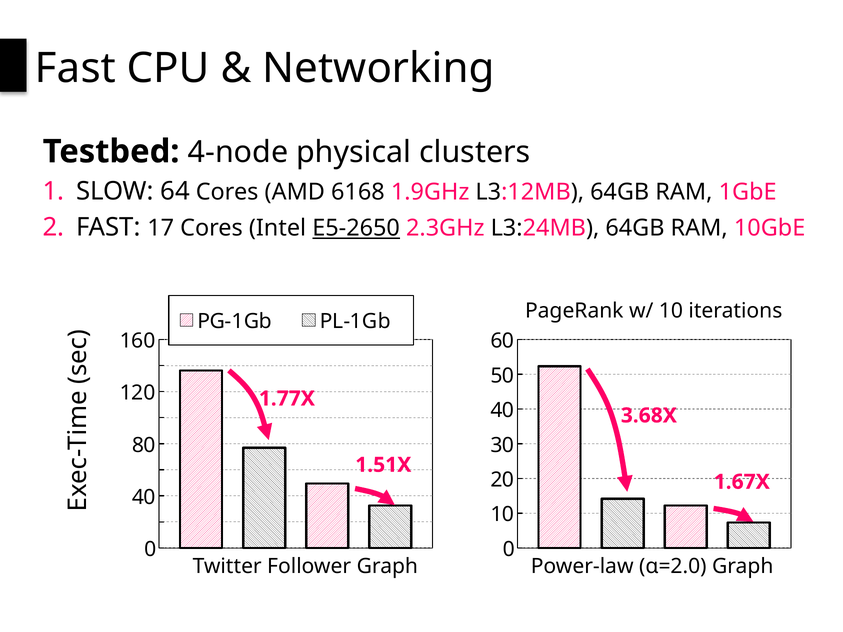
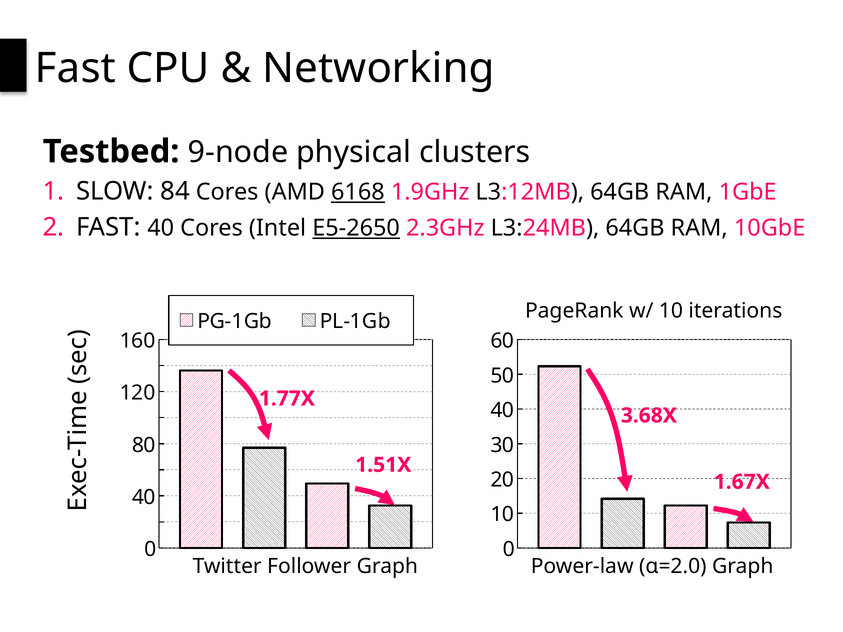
4-node: 4-node -> 9-node
64: 64 -> 84
6168 underline: none -> present
FAST 17: 17 -> 40
